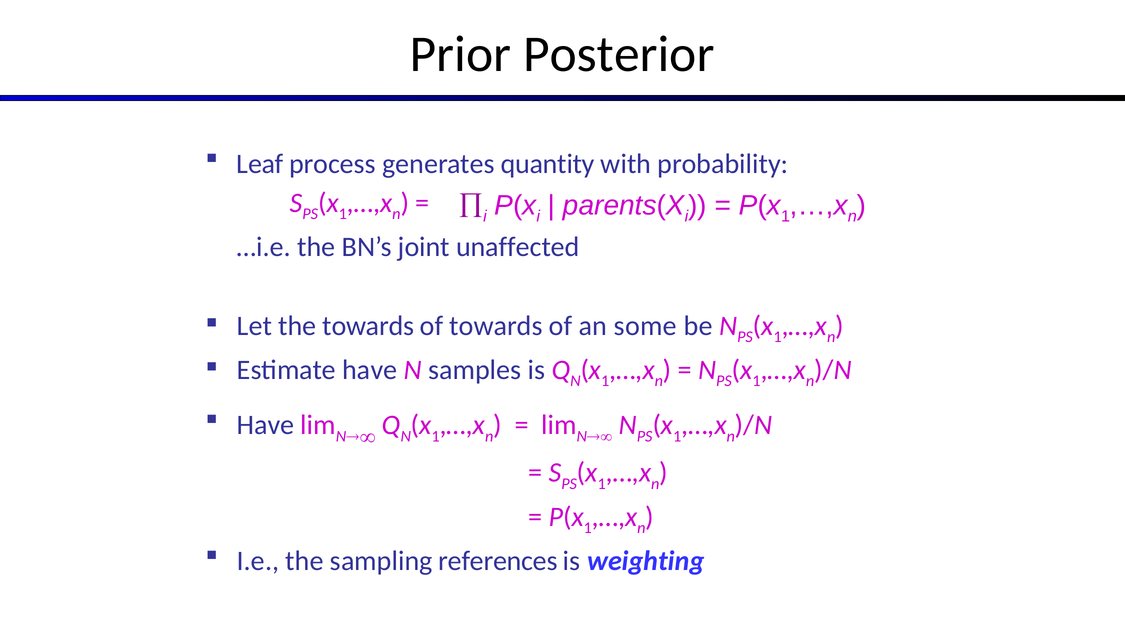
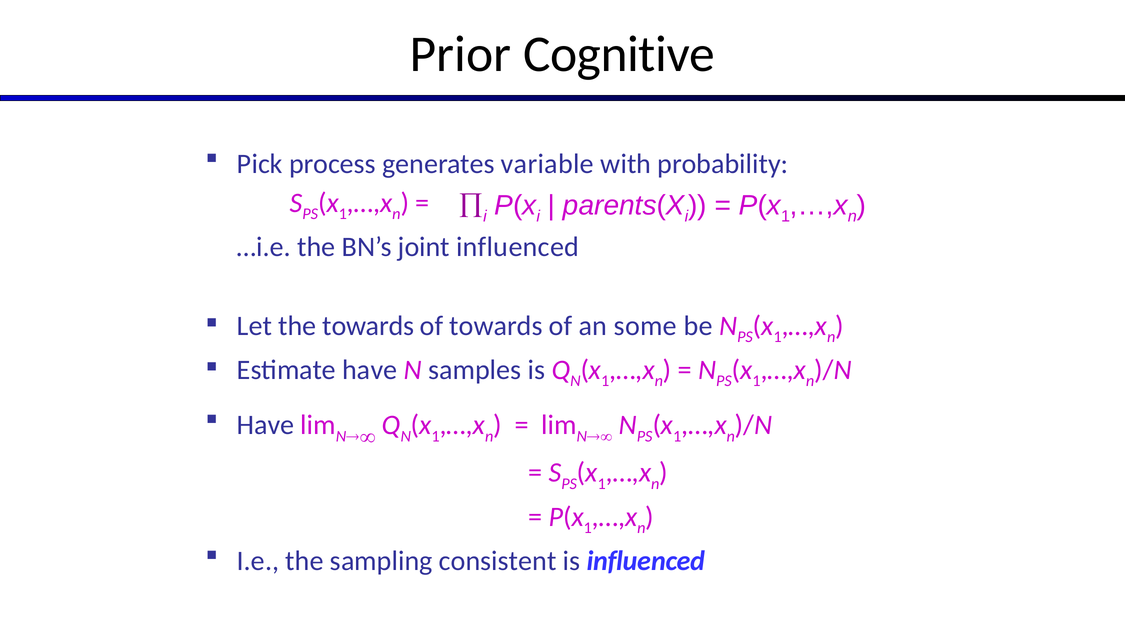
Posterior: Posterior -> Cognitive
Leaf: Leaf -> Pick
quantity: quantity -> variable
joint unaffected: unaffected -> influenced
references: references -> consistent
is weighting: weighting -> influenced
